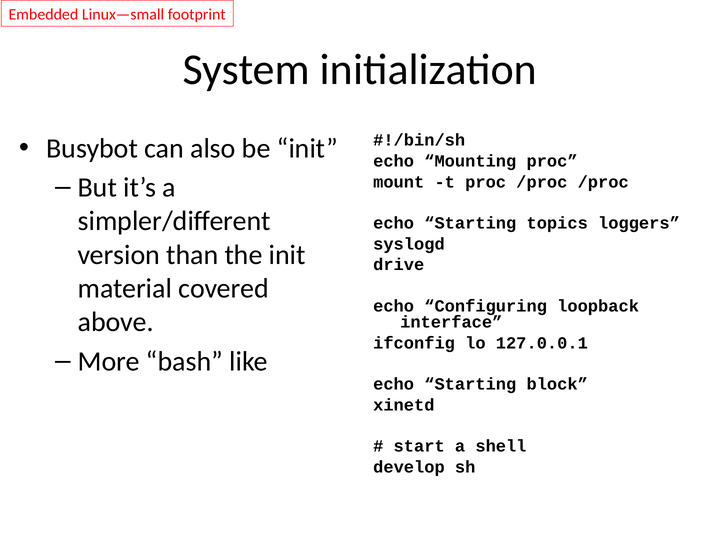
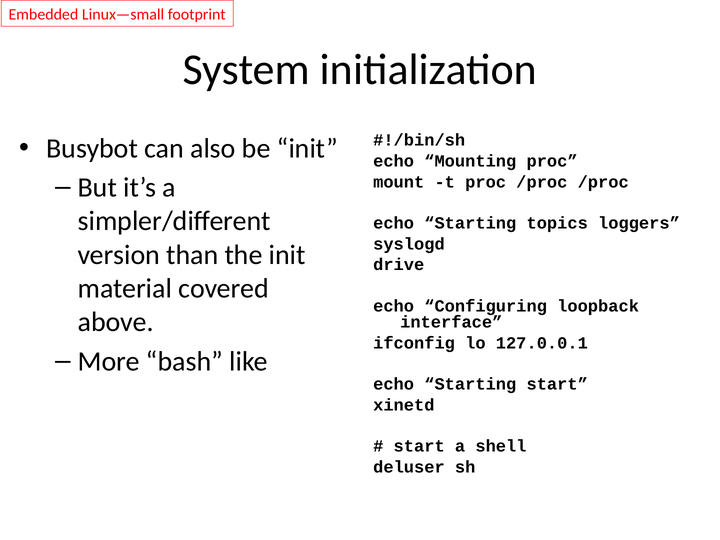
Starting block: block -> start
develop: develop -> deluser
